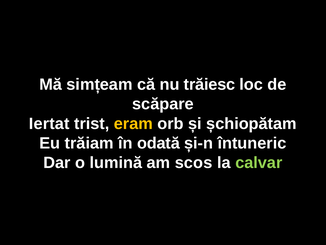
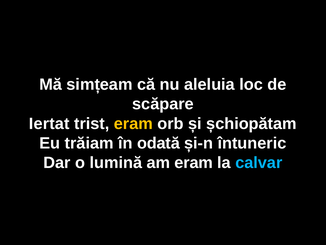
trăiesc: trăiesc -> aleluia
am scos: scos -> eram
calvar colour: light green -> light blue
